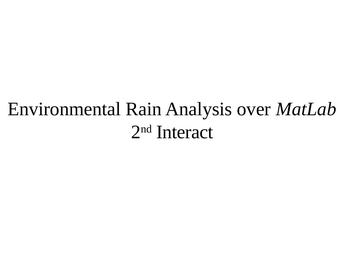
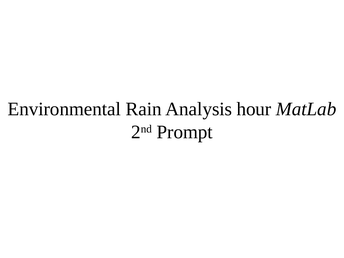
over: over -> hour
Interact: Interact -> Prompt
